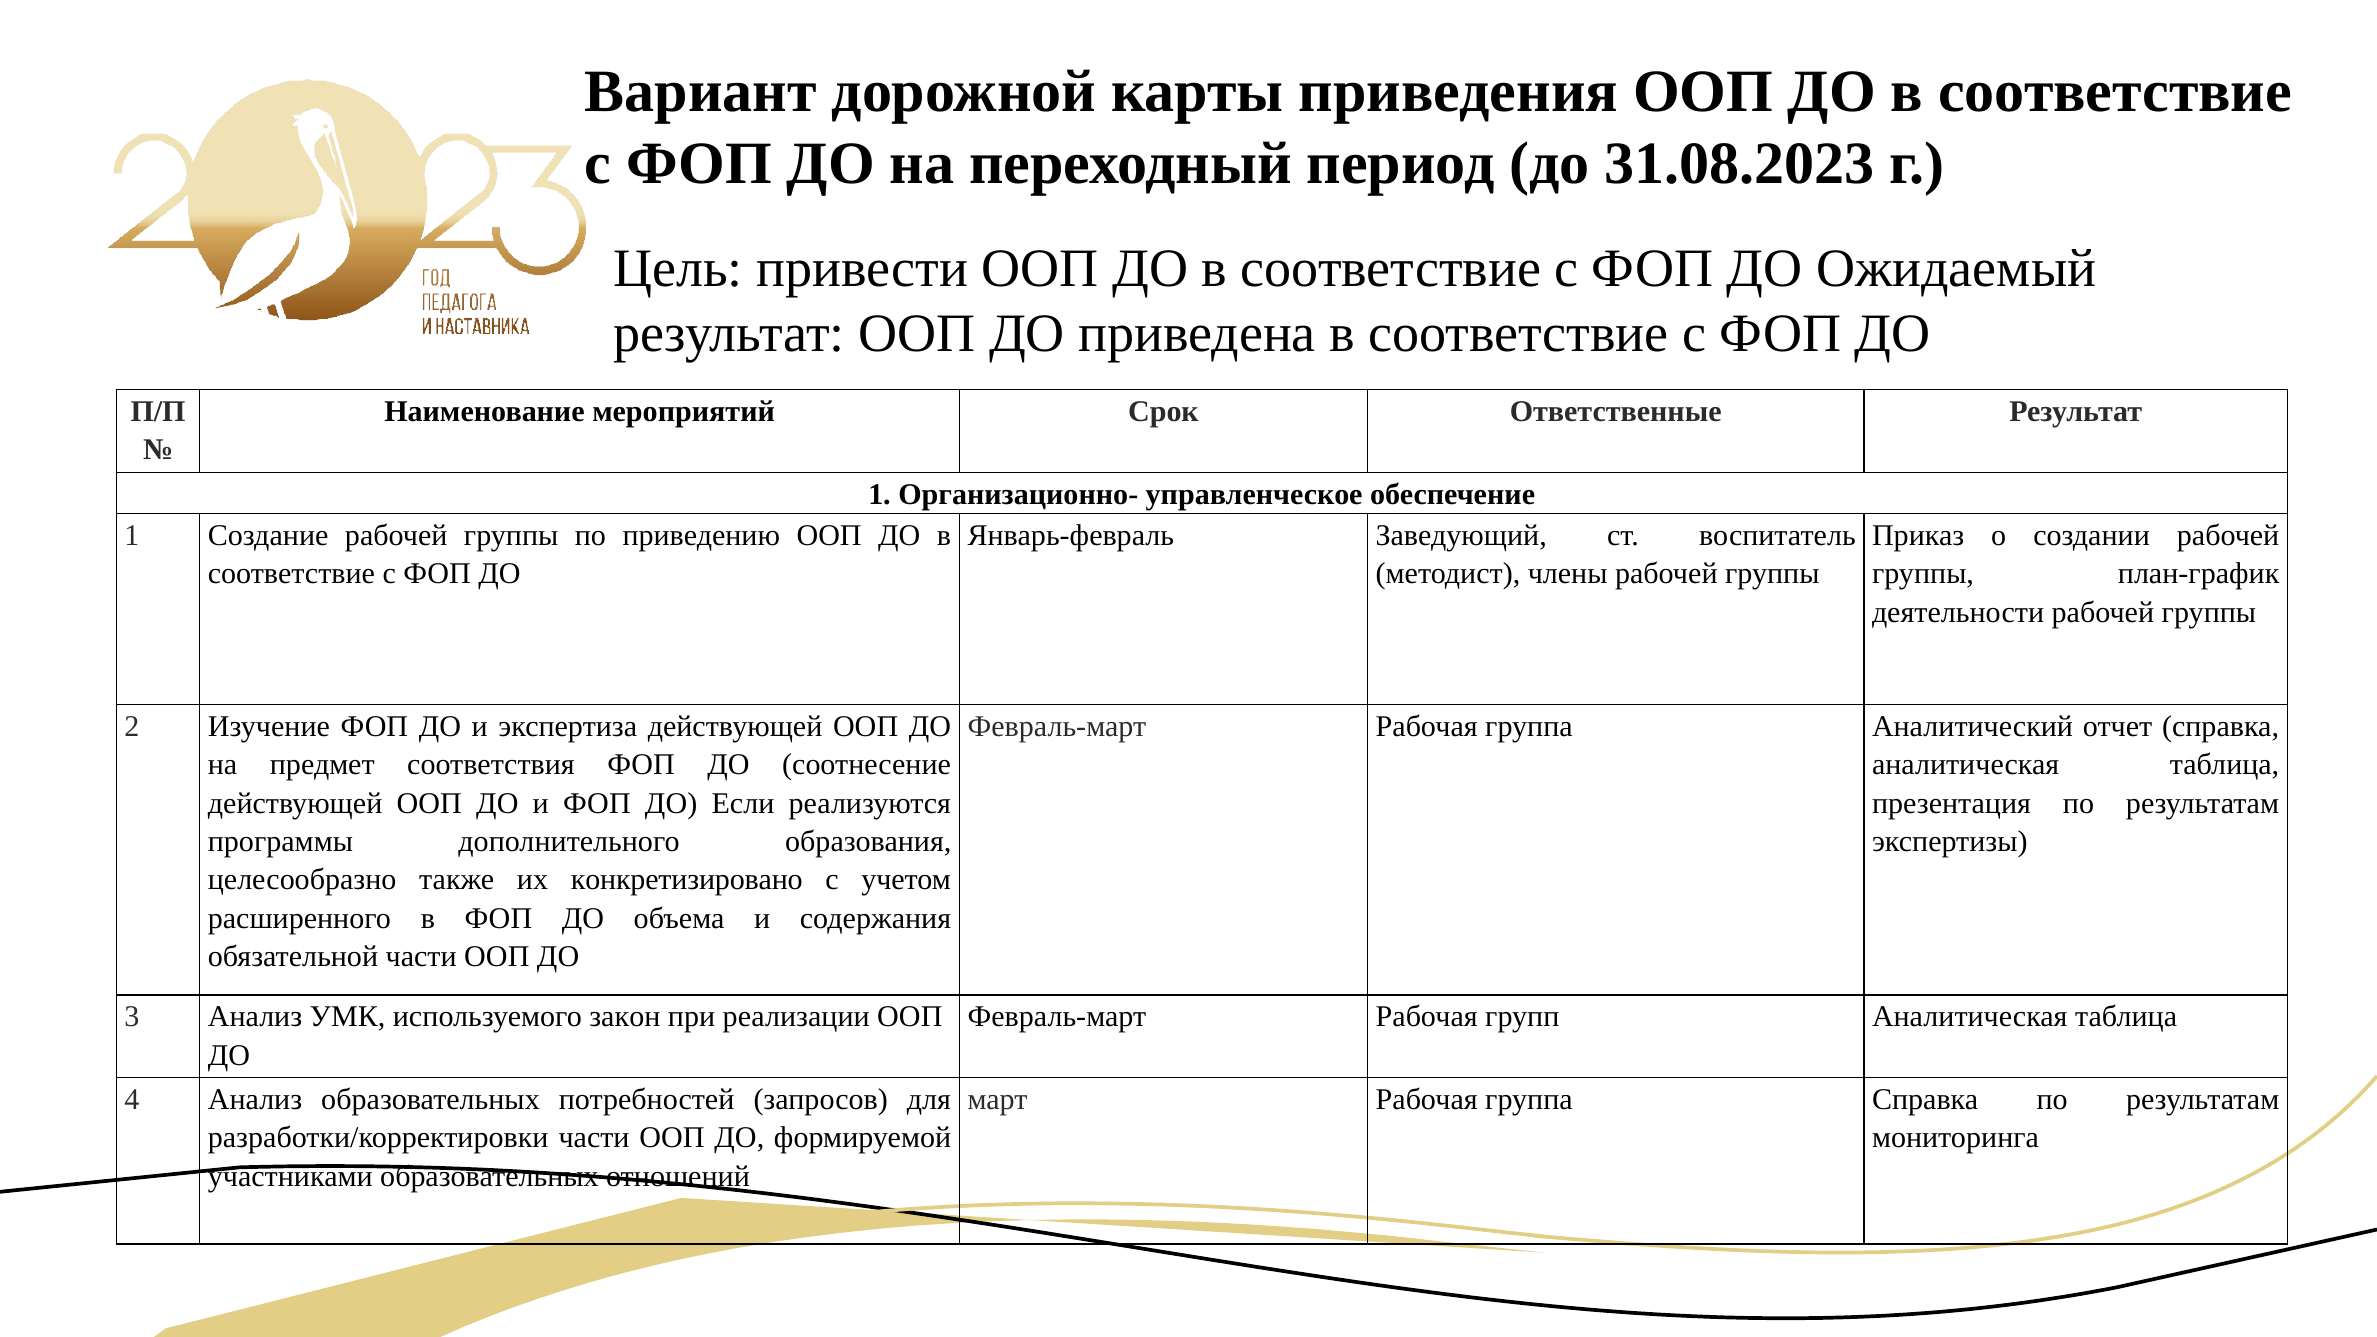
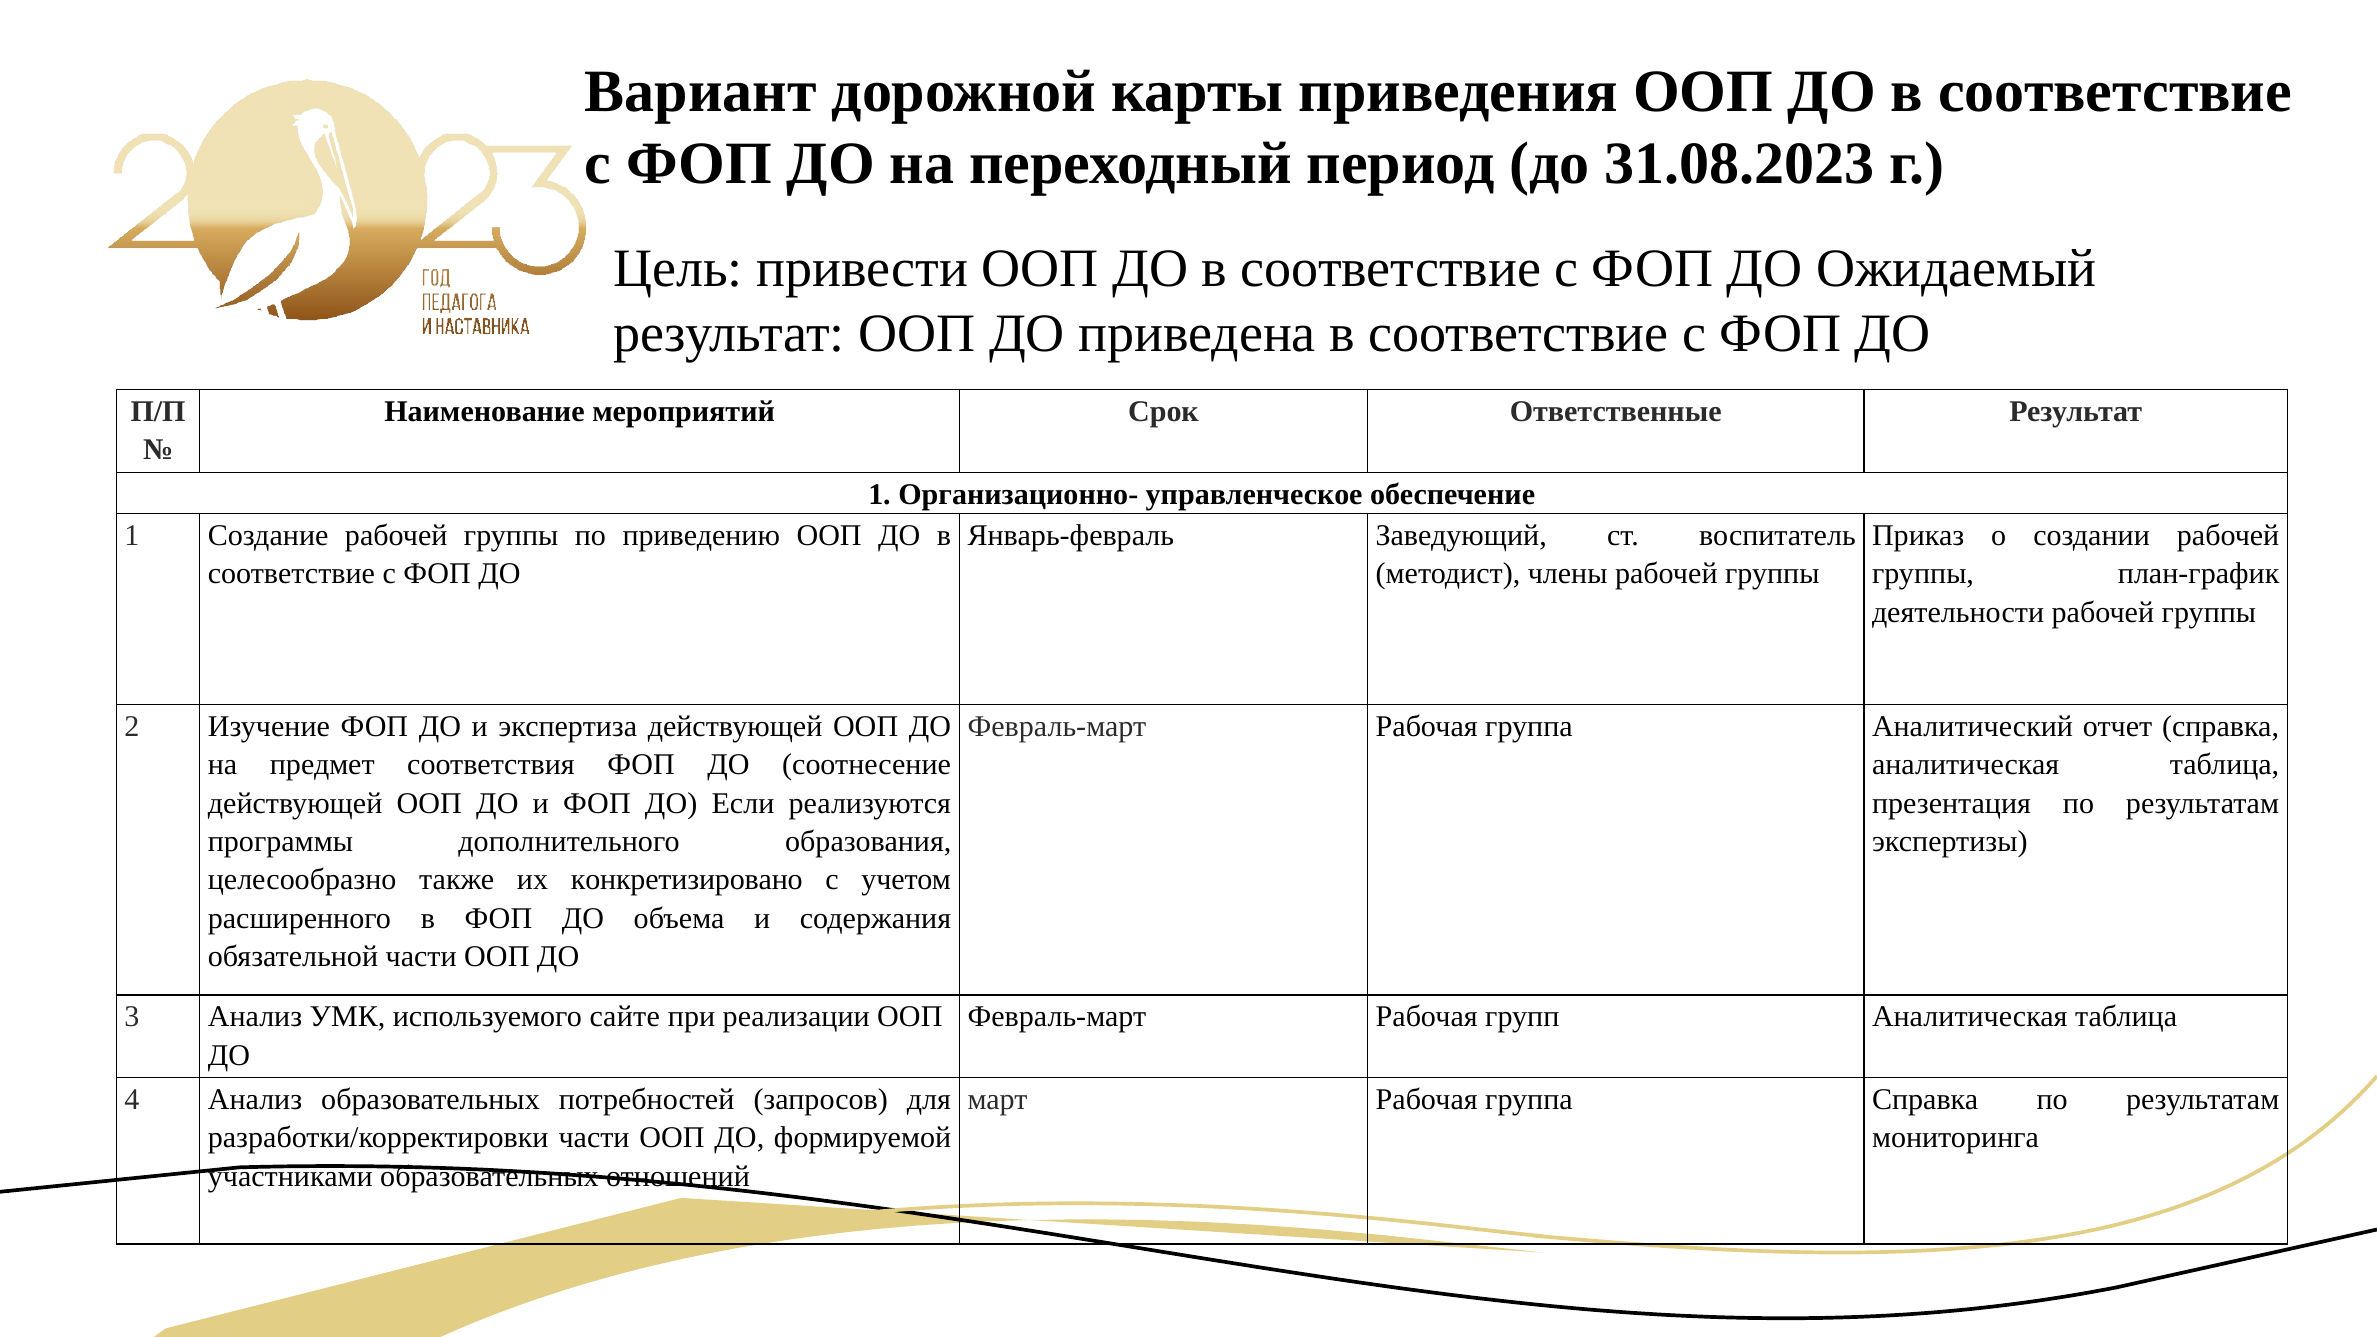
закон: закон -> сайте
